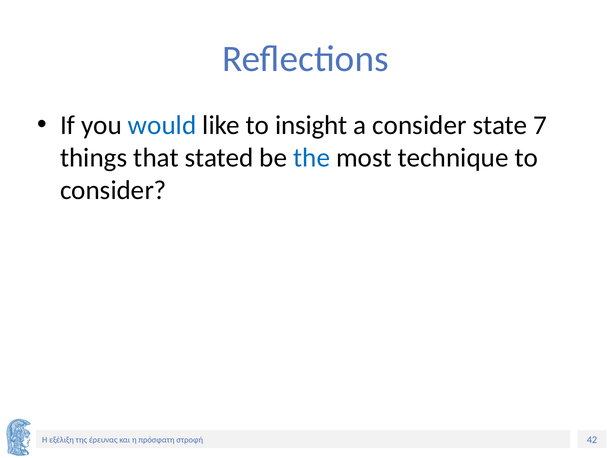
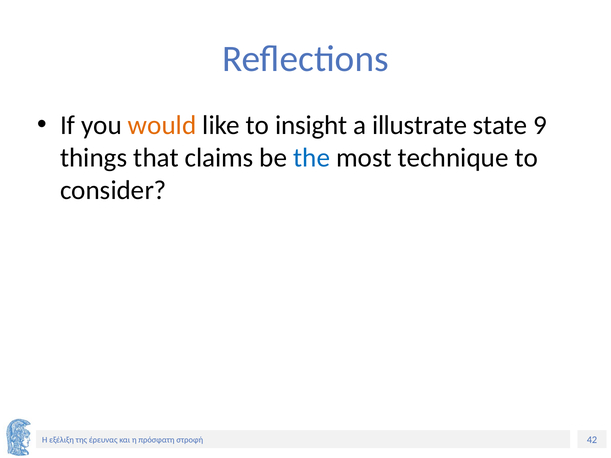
would colour: blue -> orange
a consider: consider -> illustrate
7: 7 -> 9
stated: stated -> claims
